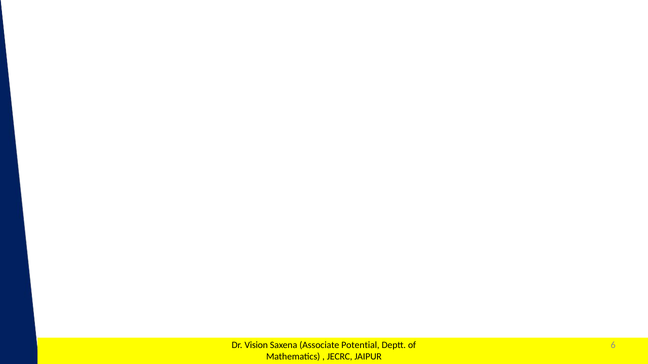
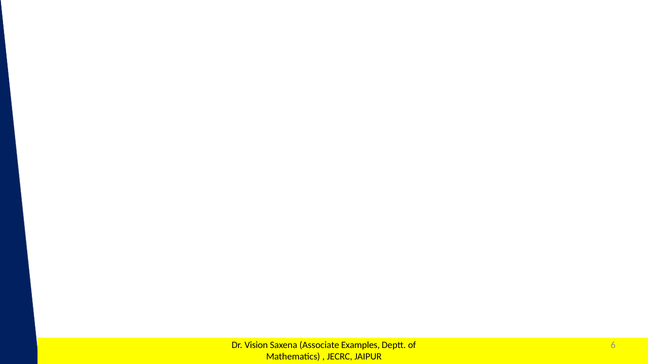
Potential: Potential -> Examples
